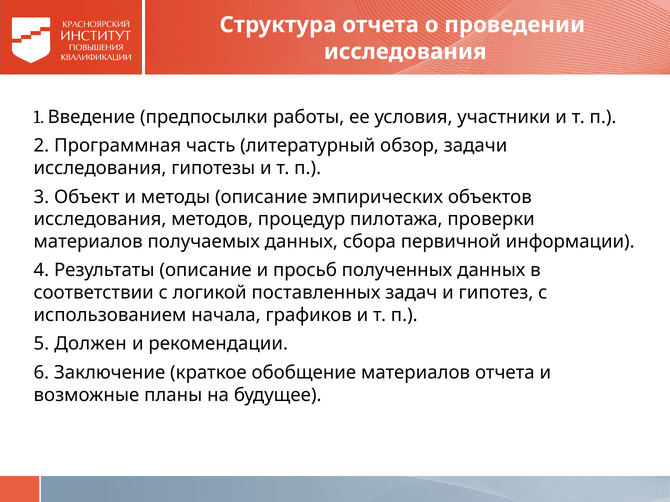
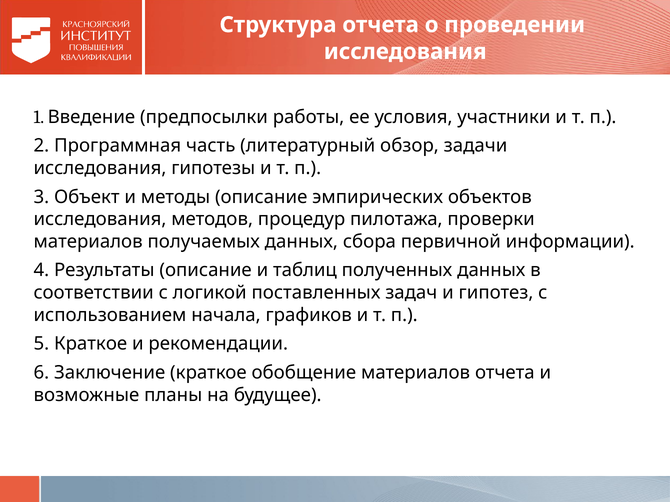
просьб: просьб -> таблиц
5 Должен: Должен -> Краткое
